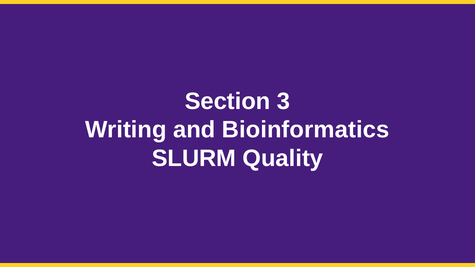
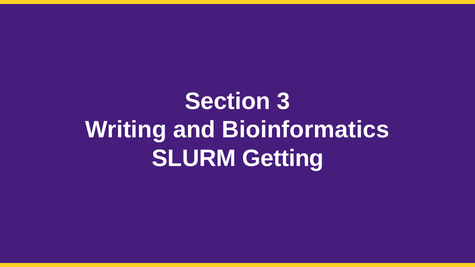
Quality: Quality -> Getting
